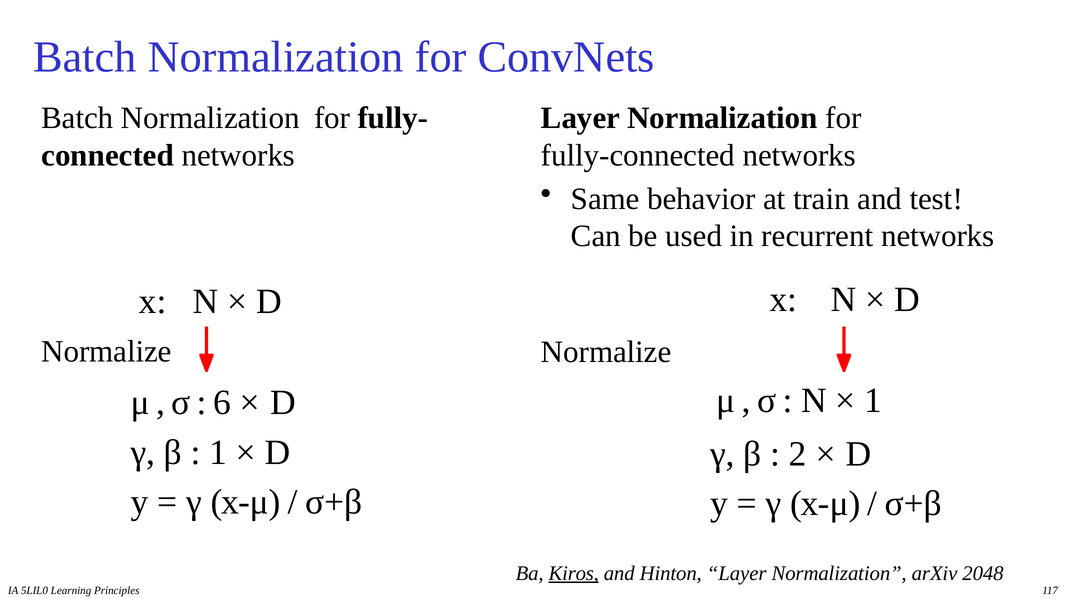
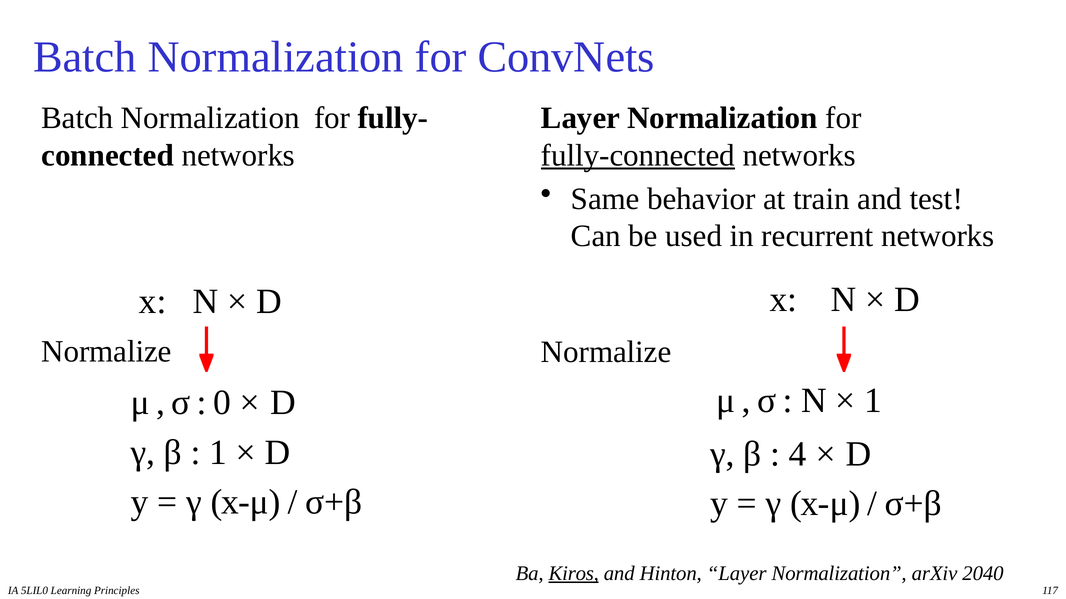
fully-connected underline: none -> present
6: 6 -> 0
2: 2 -> 4
2048: 2048 -> 2040
